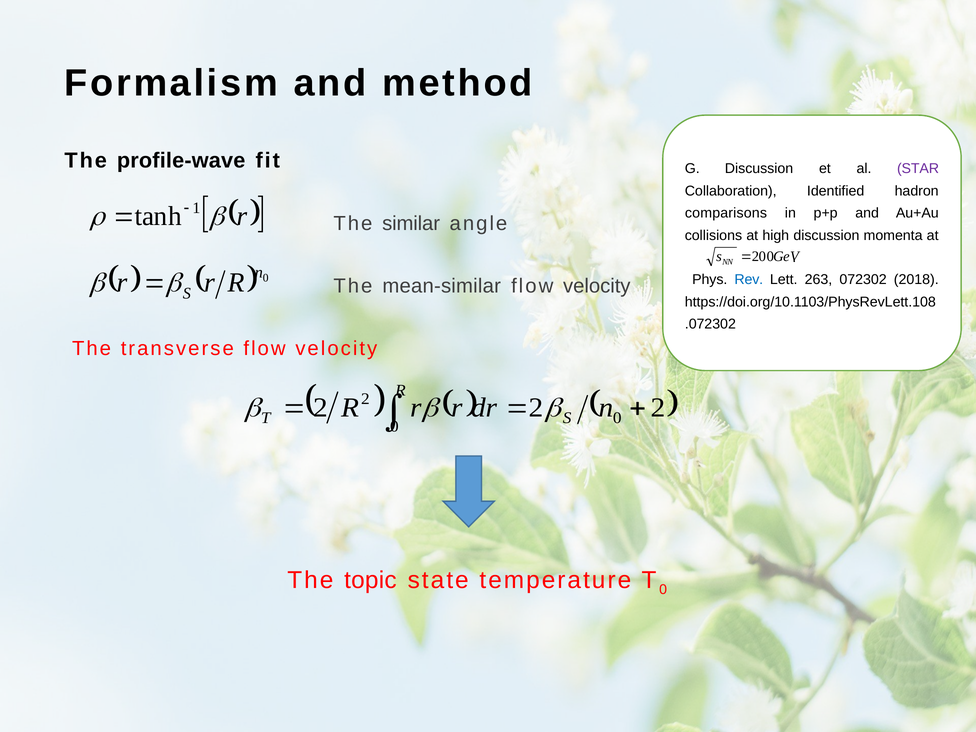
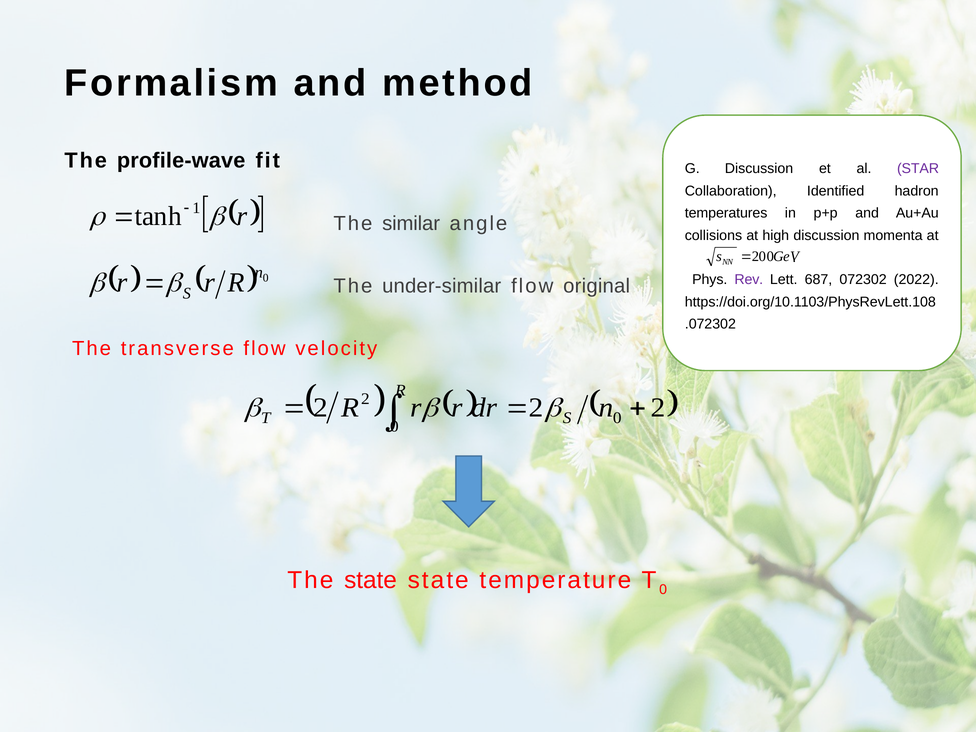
comparisons: comparisons -> temperatures
Rev colour: blue -> purple
263: 263 -> 687
2018: 2018 -> 2022
mean-similar: mean-similar -> under-similar
velocity at (597, 286): velocity -> original
The topic: topic -> state
